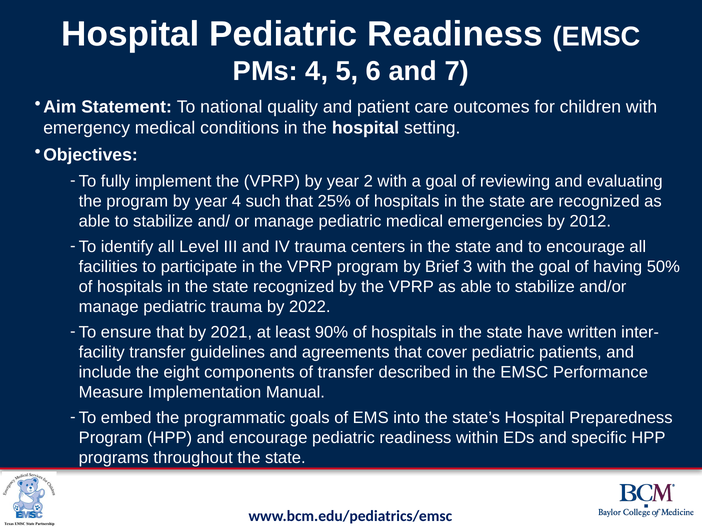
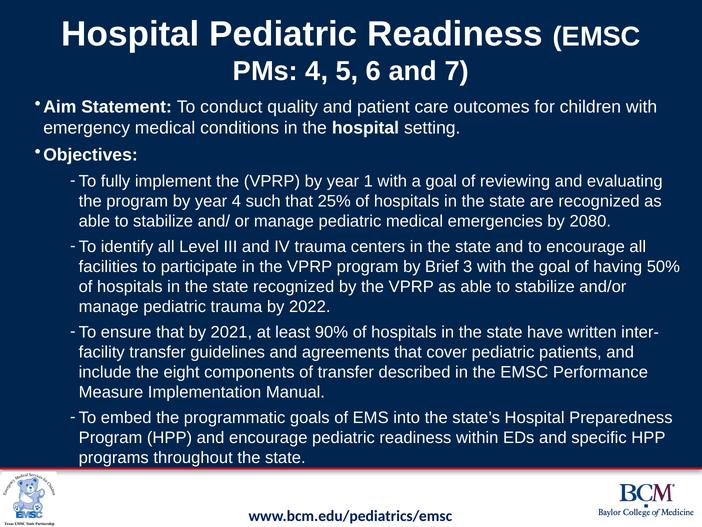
national: national -> conduct
2: 2 -> 1
2012: 2012 -> 2080
